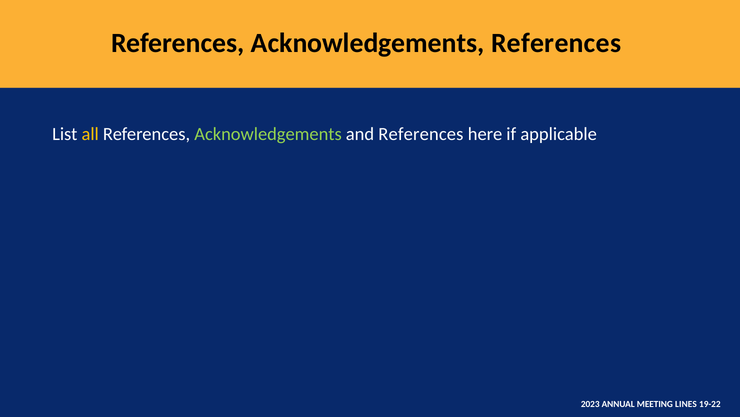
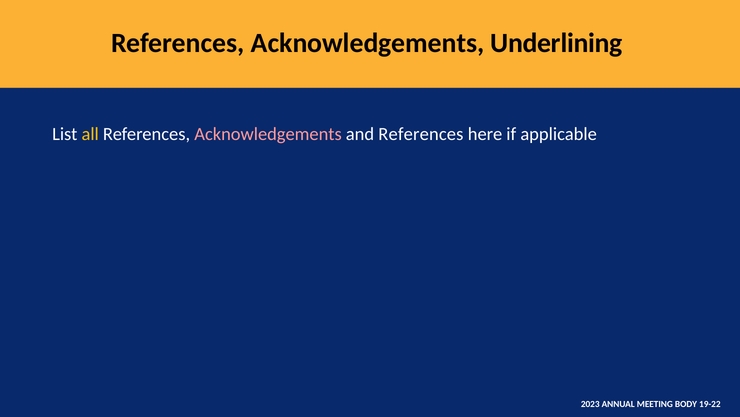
Acknowledgements References: References -> Underlining
Acknowledgements at (268, 134) colour: light green -> pink
LINES: LINES -> BODY
